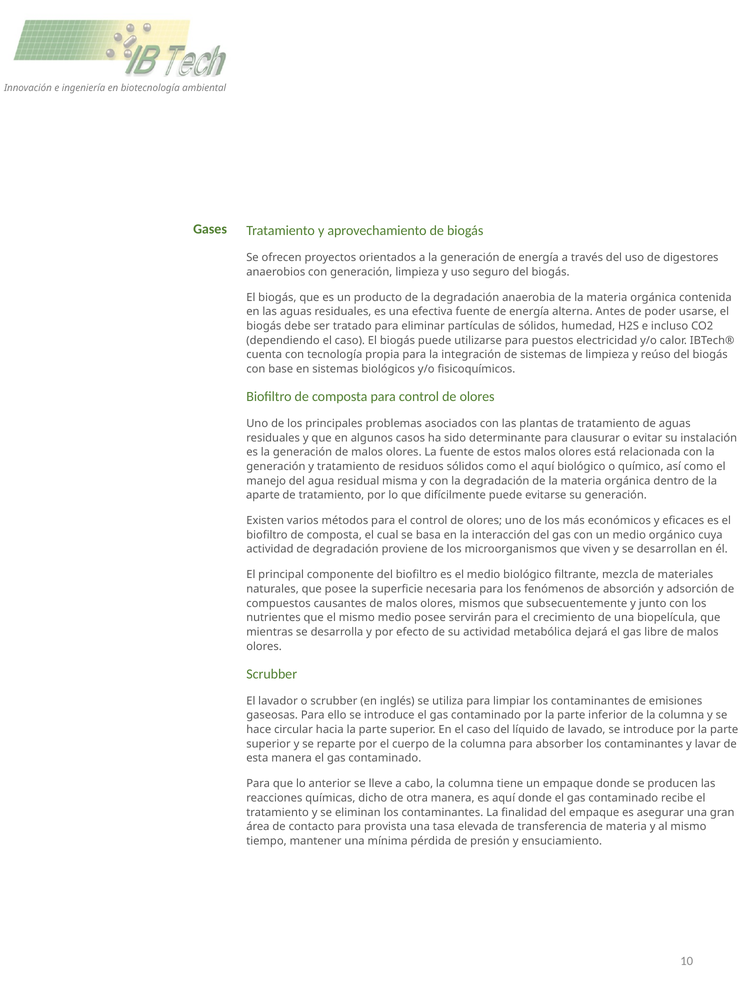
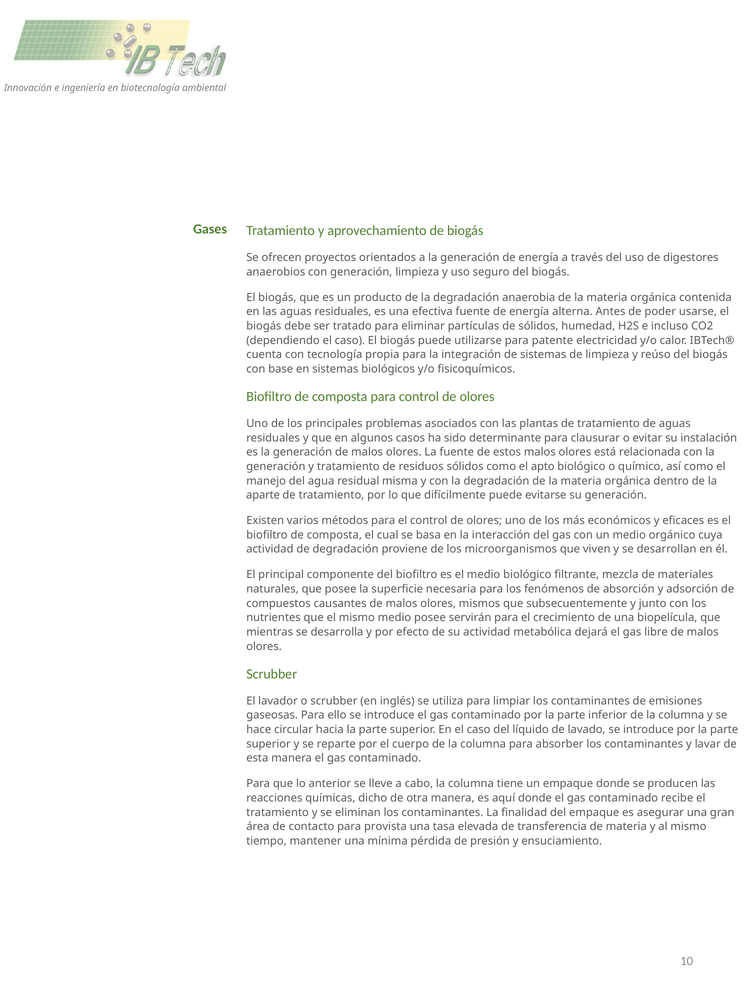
puestos: puestos -> patente
el aquí: aquí -> apto
